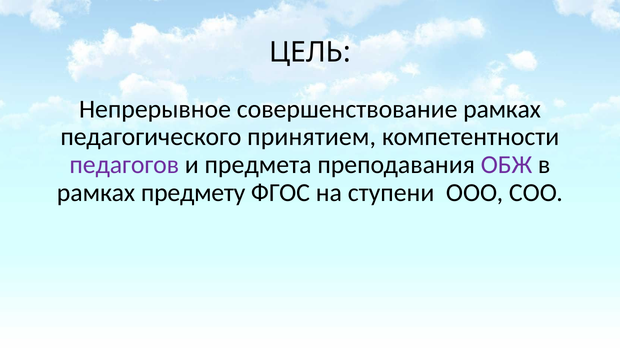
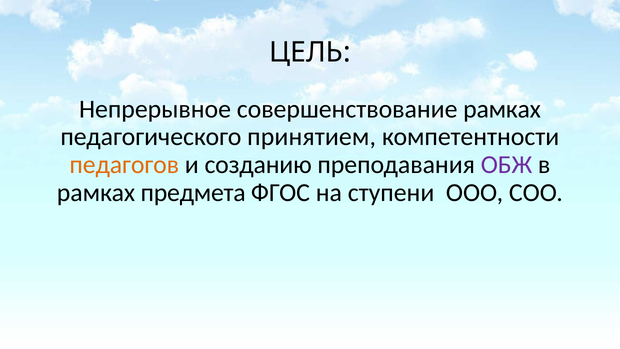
педагогов colour: purple -> orange
предмета: предмета -> созданию
предмету: предмету -> предмета
